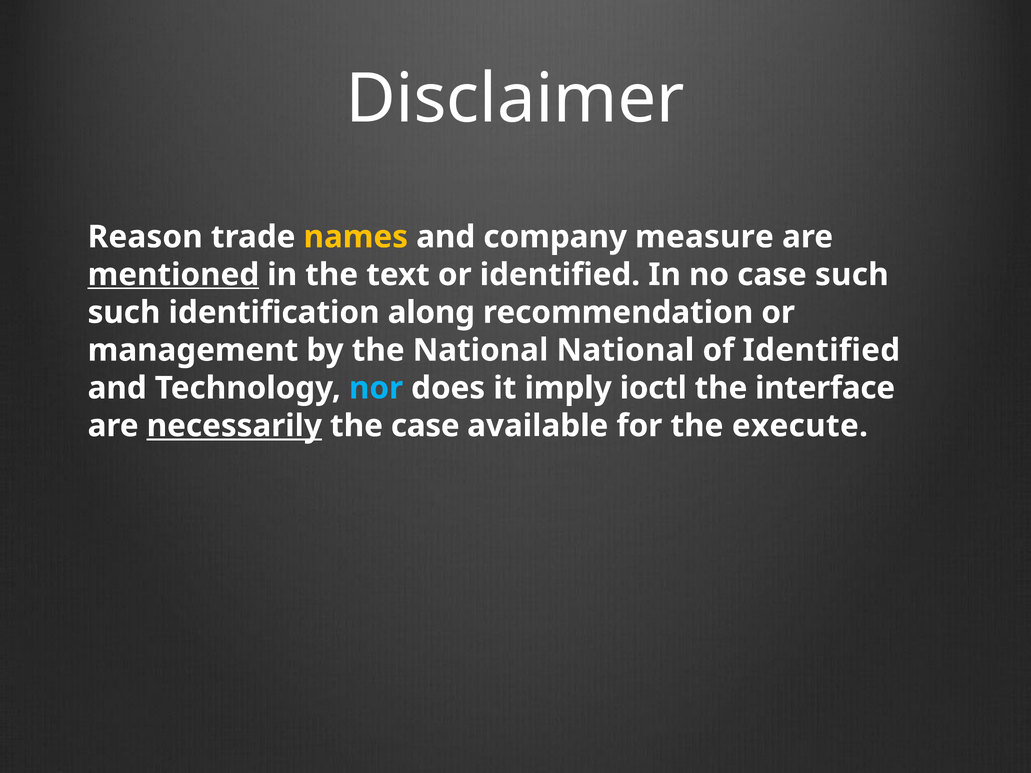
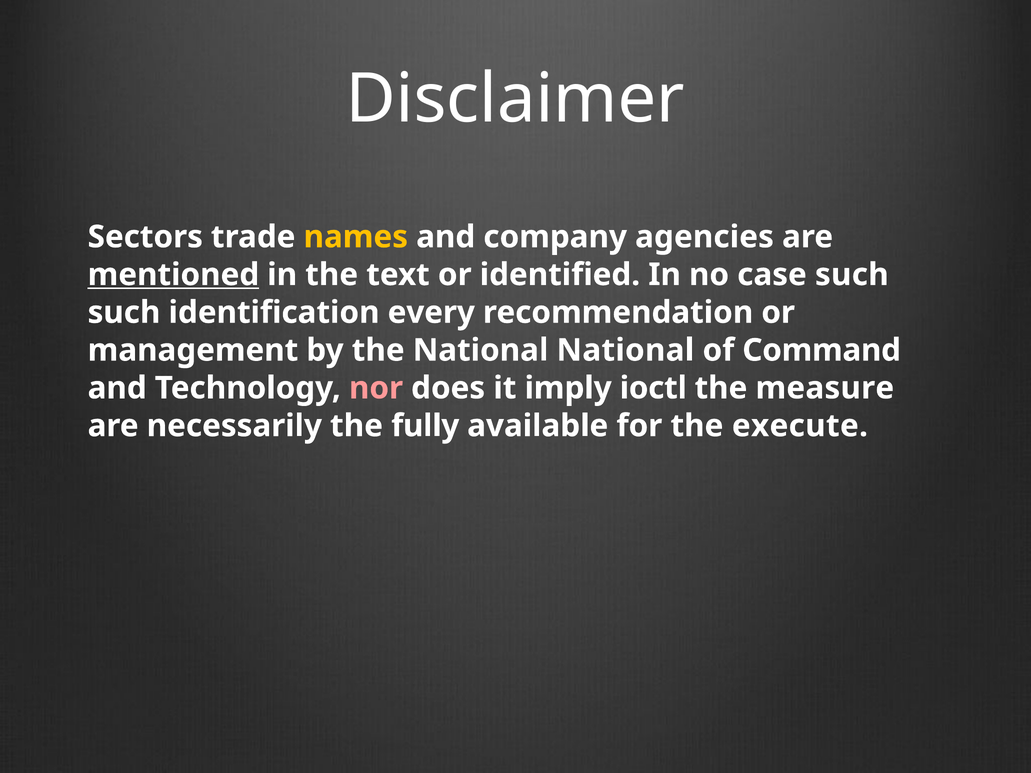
Reason: Reason -> Sectors
measure: measure -> agencies
along: along -> every
of Identified: Identified -> Command
nor colour: light blue -> pink
interface: interface -> measure
necessarily underline: present -> none
the case: case -> fully
